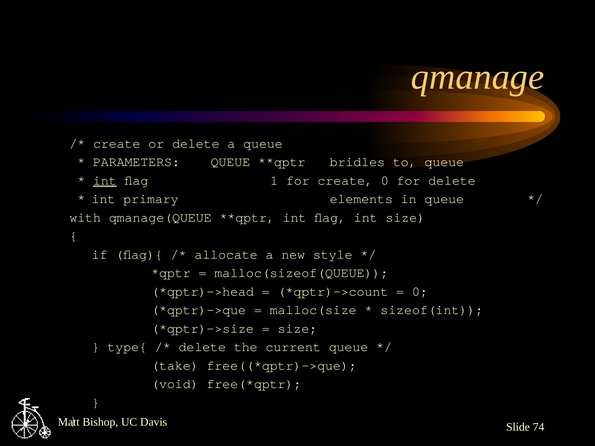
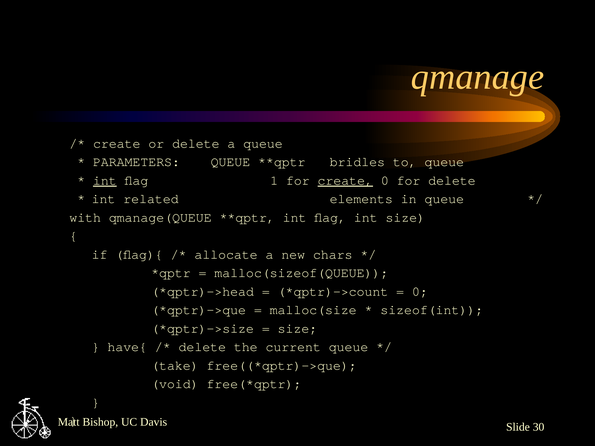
create at (345, 181) underline: none -> present
primary: primary -> related
style: style -> chars
type{: type{ -> have{
74: 74 -> 30
